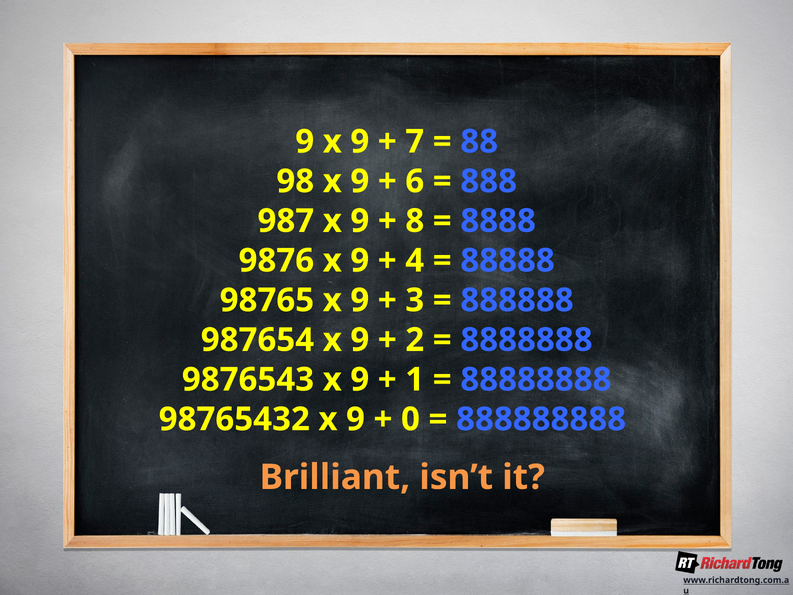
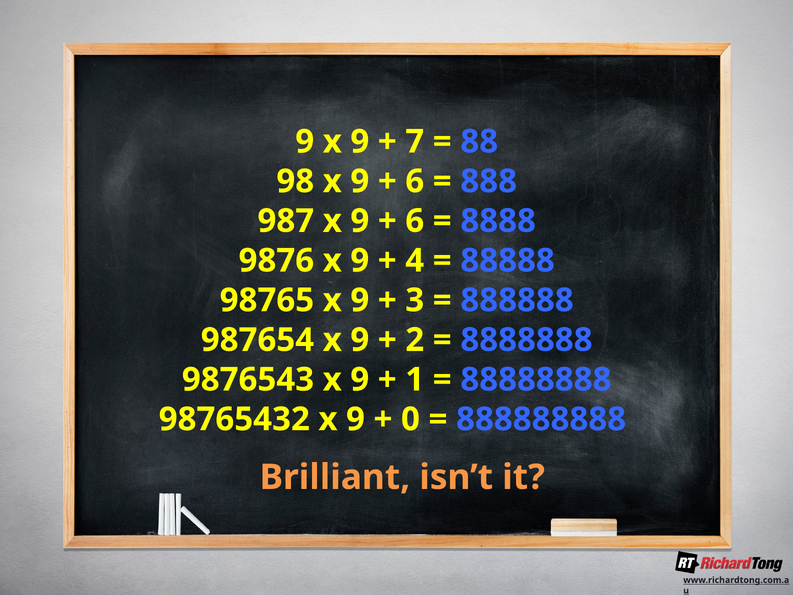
8 at (415, 221): 8 -> 6
